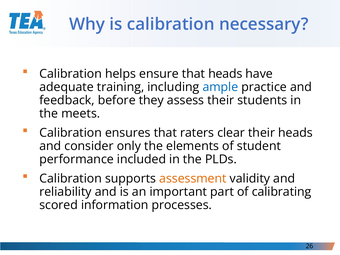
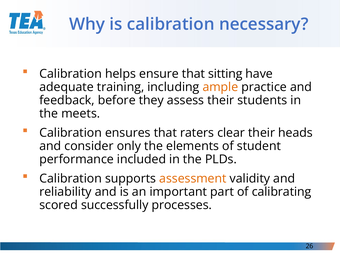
that heads: heads -> sitting
ample colour: blue -> orange
information: information -> successfully
